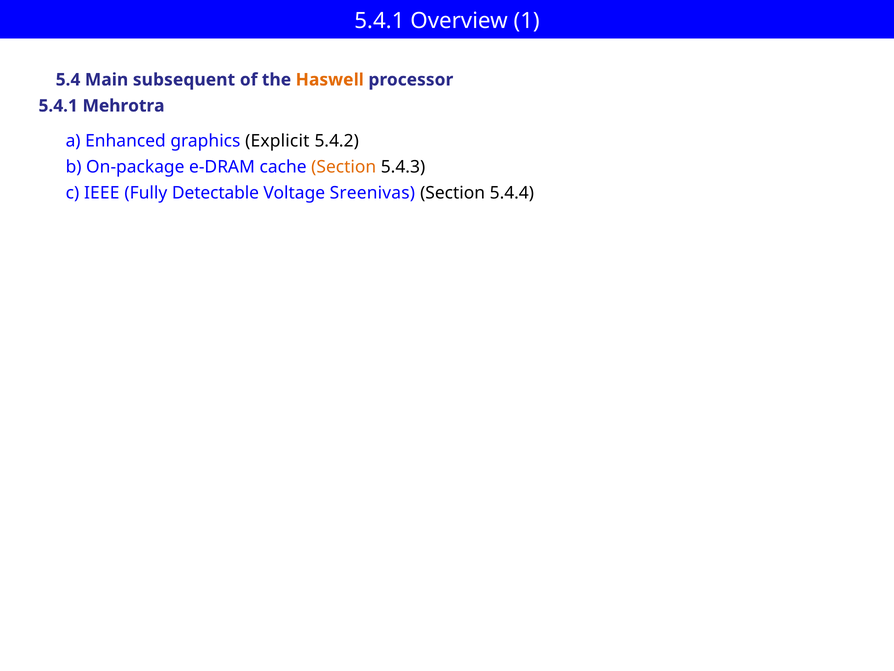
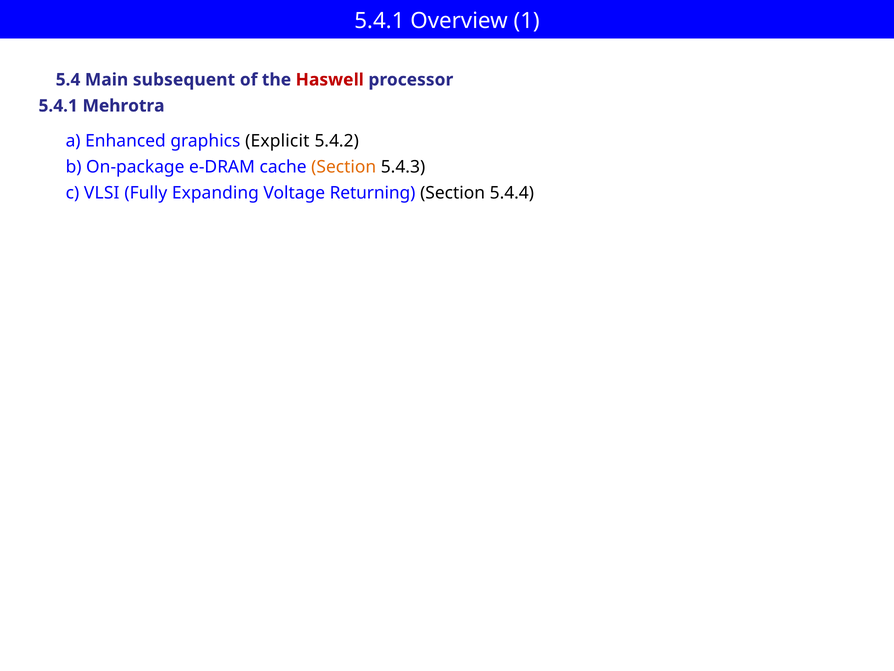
Haswell colour: orange -> red
IEEE: IEEE -> VLSI
Detectable: Detectable -> Expanding
Sreenivas: Sreenivas -> Returning
